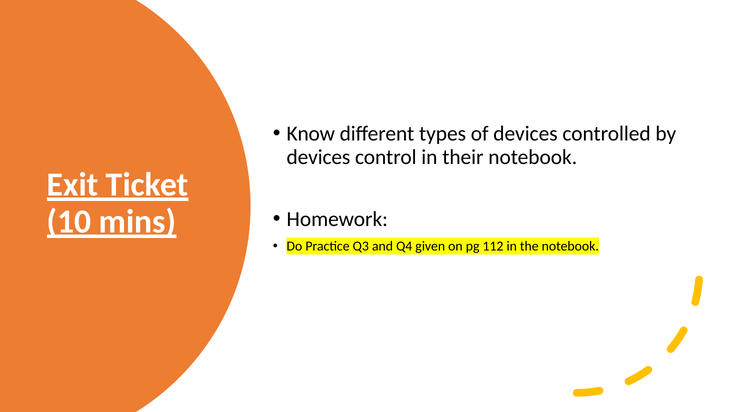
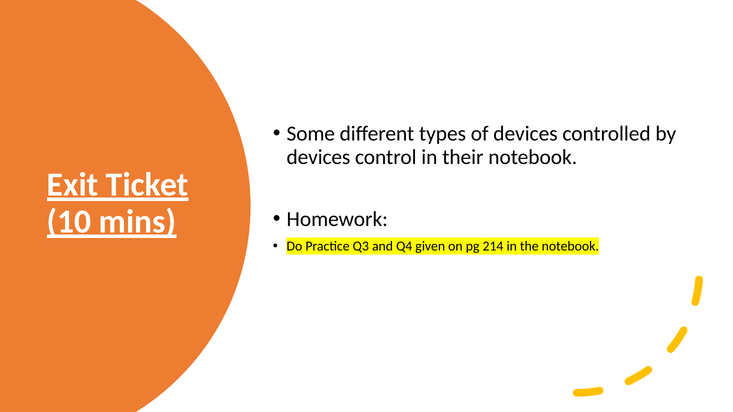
Know: Know -> Some
112: 112 -> 214
